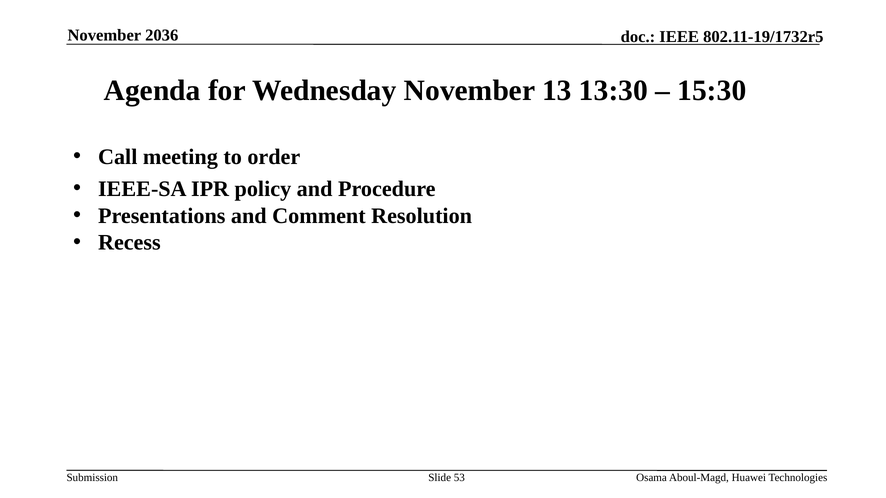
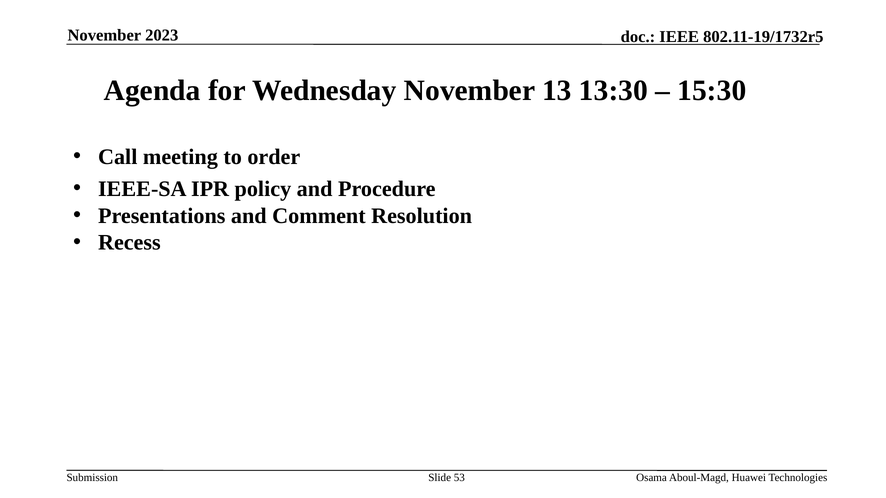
2036: 2036 -> 2023
